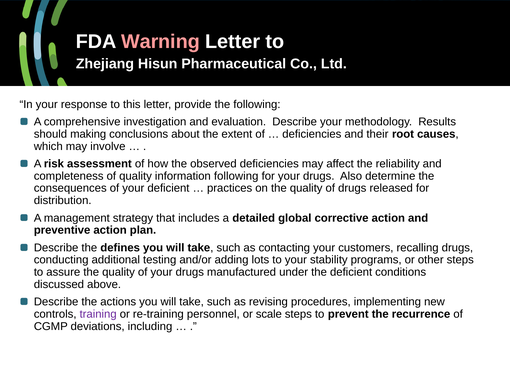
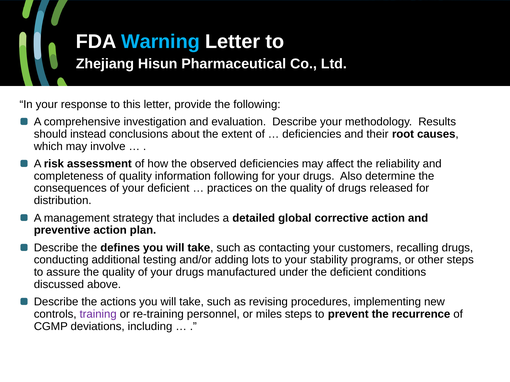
Warning colour: pink -> light blue
making: making -> instead
scale: scale -> miles
